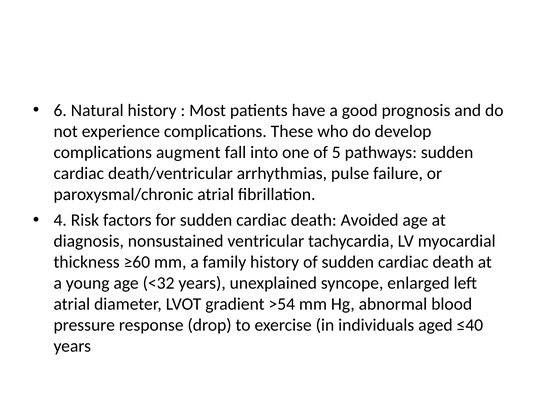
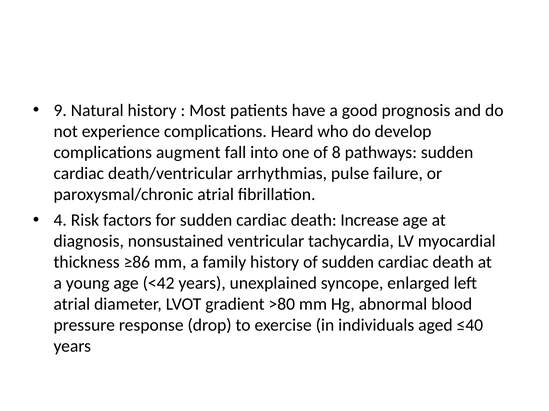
6: 6 -> 9
These: These -> Heard
5: 5 -> 8
Avoided: Avoided -> Increase
≥60: ≥60 -> ≥86
<32: <32 -> <42
>54: >54 -> >80
